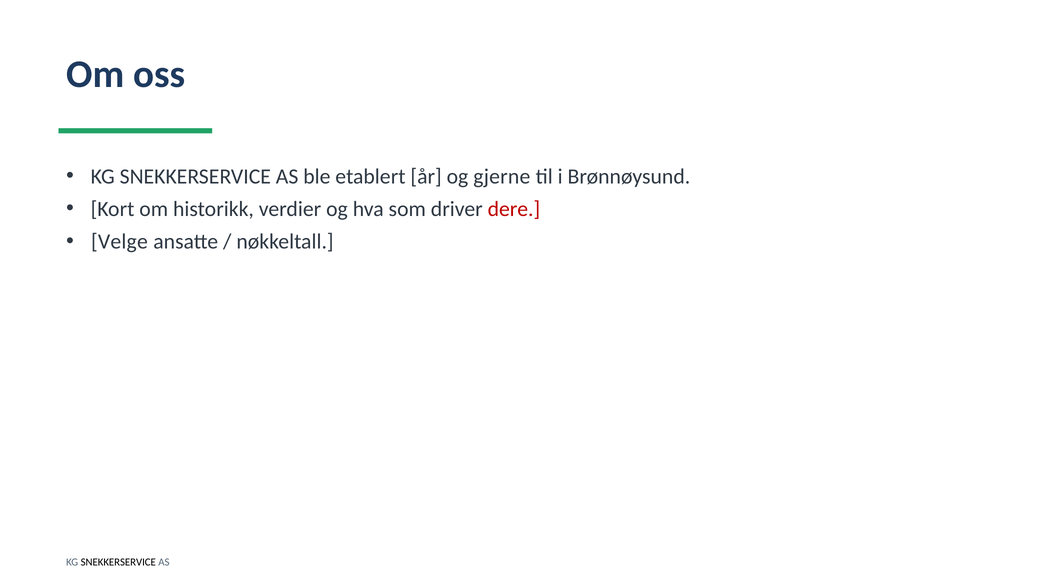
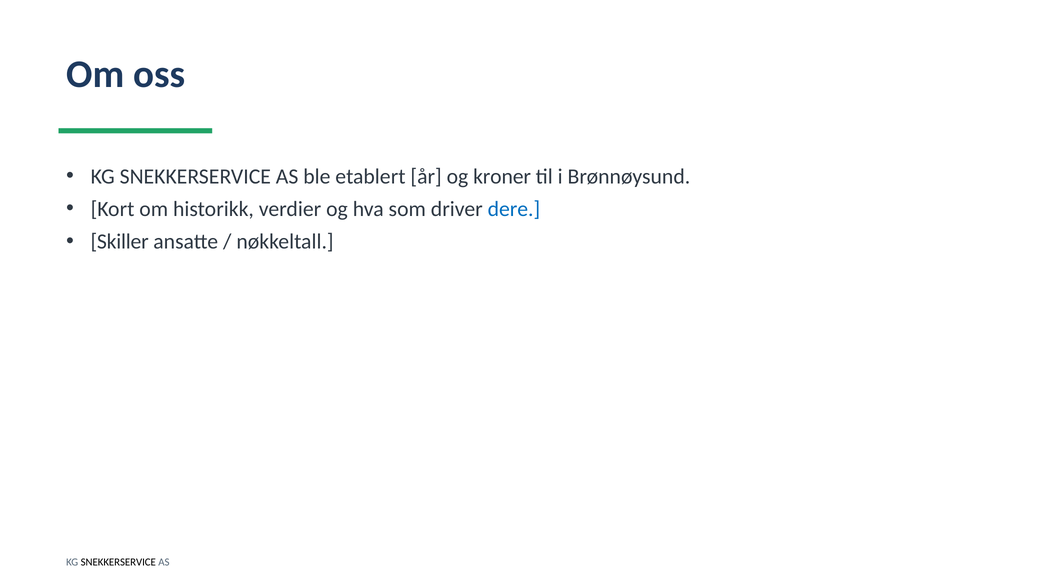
gjerne: gjerne -> kroner
dere colour: red -> blue
Velge: Velge -> Skiller
